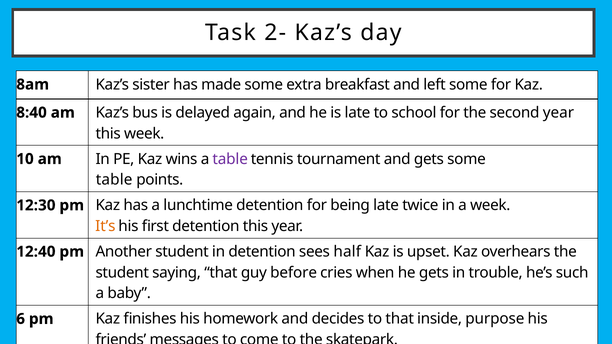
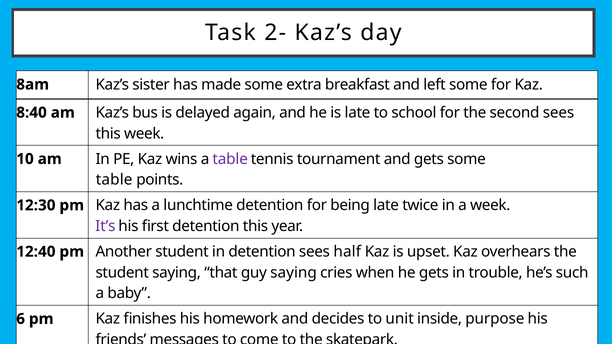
second year: year -> sees
It’s colour: orange -> purple
guy before: before -> saying
to that: that -> unit
